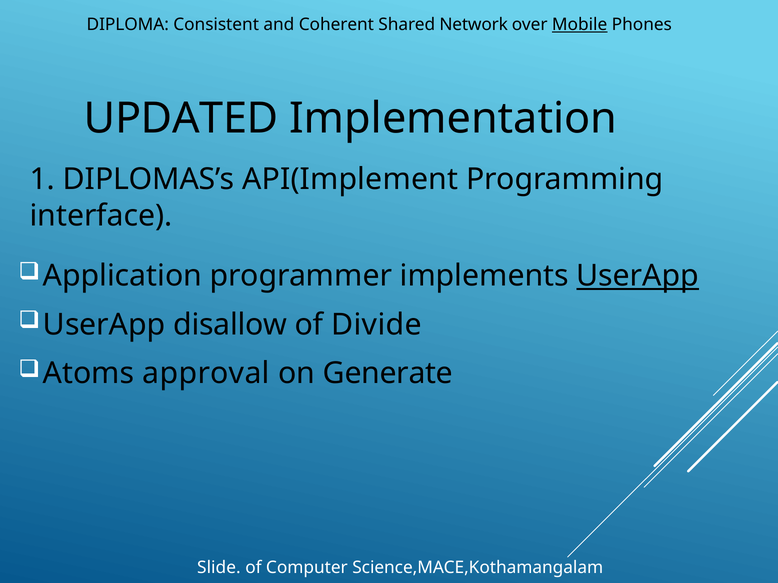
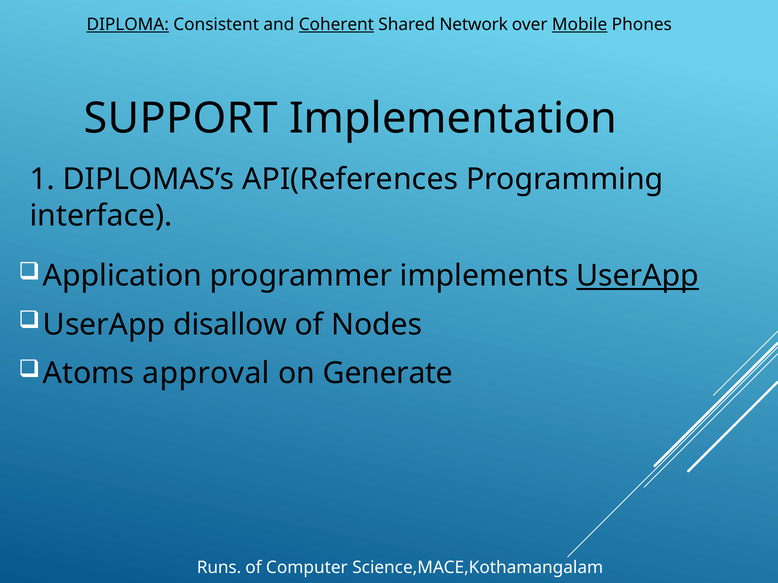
DIPLOMA underline: none -> present
Coherent underline: none -> present
UPDATED: UPDATED -> SUPPORT
API(Implement: API(Implement -> API(References
Divide: Divide -> Nodes
Slide: Slide -> Runs
